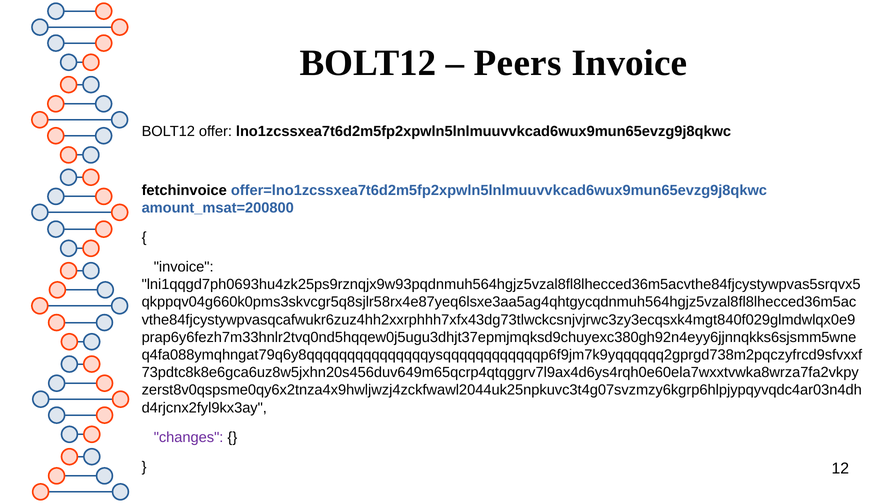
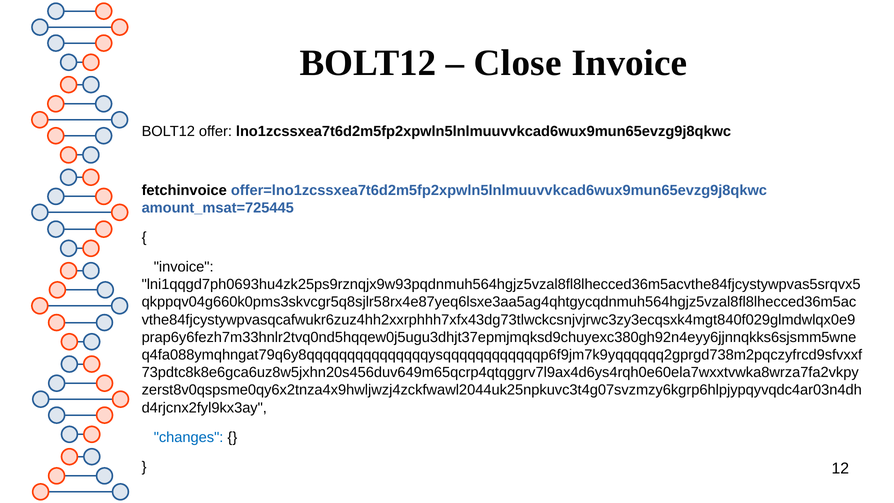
Peers: Peers -> Close
amount_msat=200800: amount_msat=200800 -> amount_msat=725445
changes colour: purple -> blue
